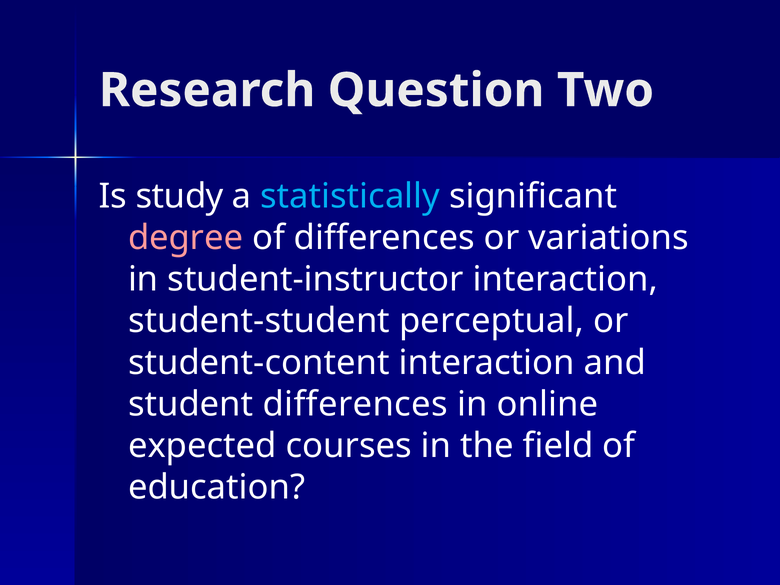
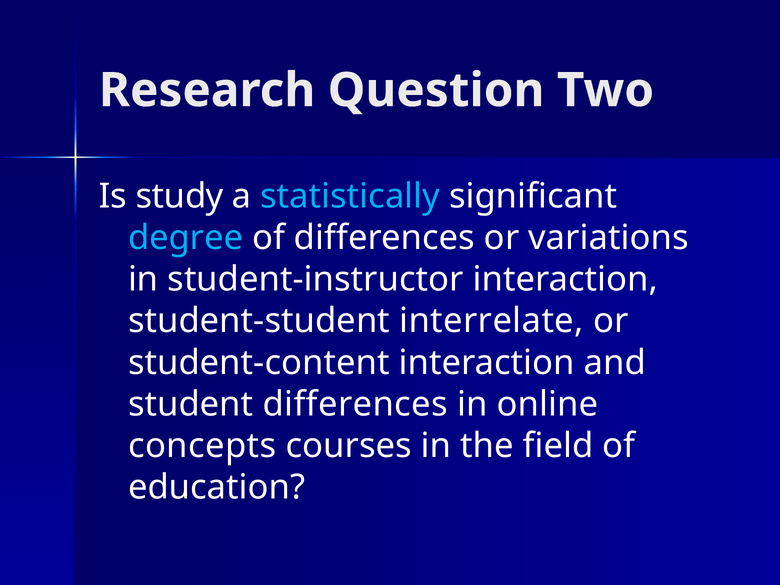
degree colour: pink -> light blue
perceptual: perceptual -> interrelate
expected: expected -> concepts
